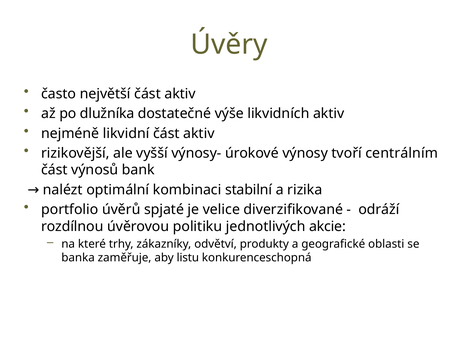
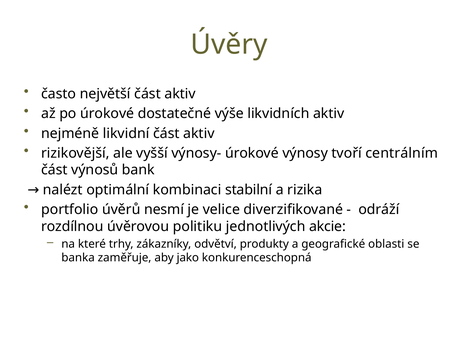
po dlužníka: dlužníka -> úrokové
spjaté: spjaté -> nesmí
listu: listu -> jako
